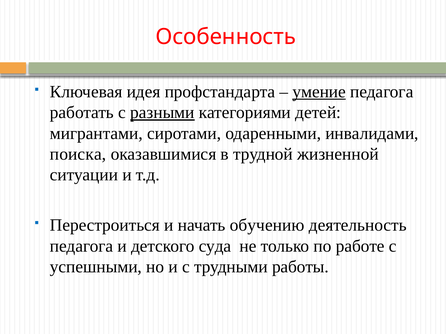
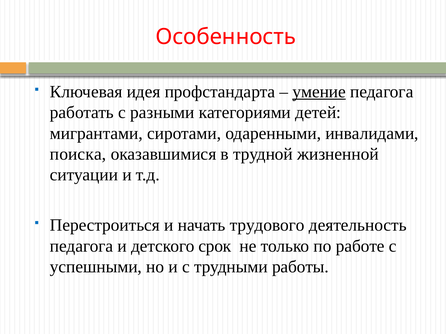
разными underline: present -> none
обучению: обучению -> трудового
суда: суда -> срок
